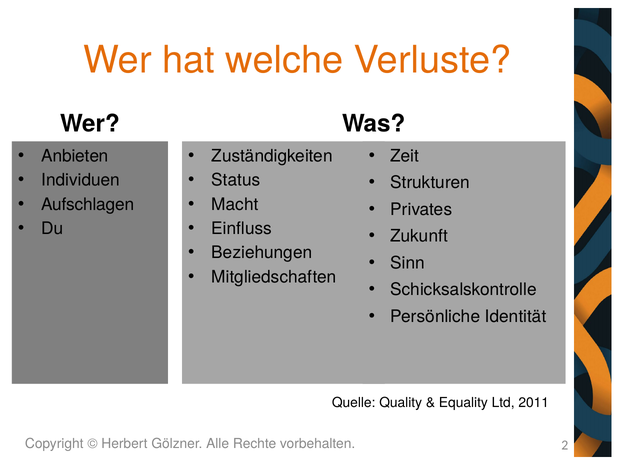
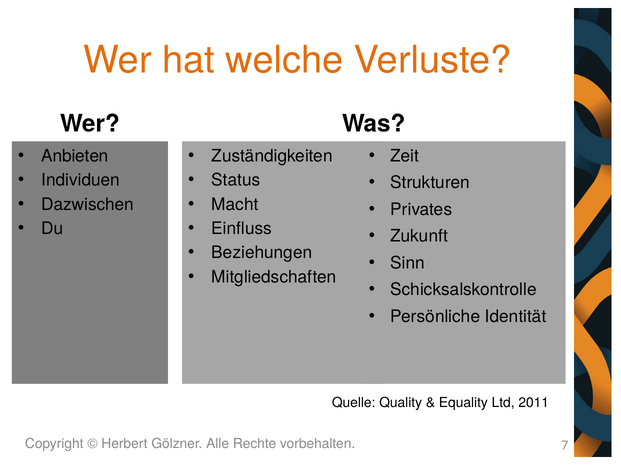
Aufschlagen: Aufschlagen -> Dazwischen
2: 2 -> 7
